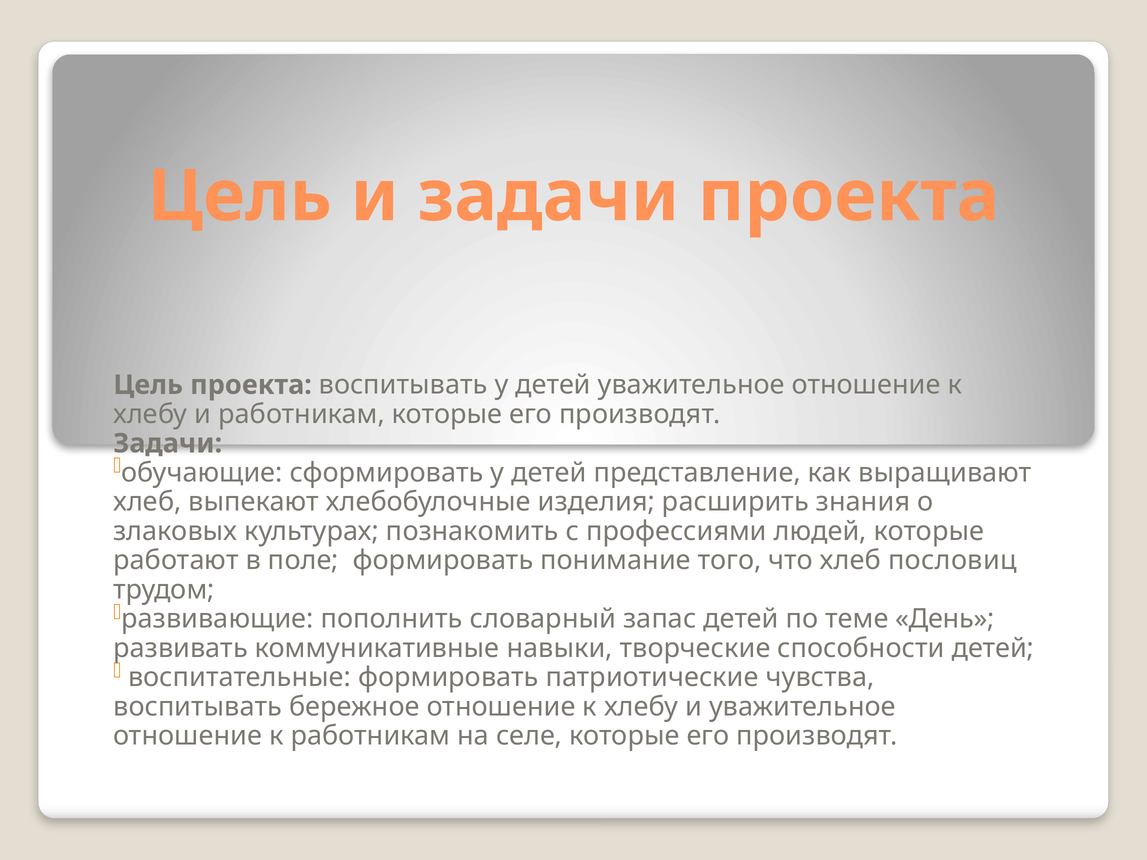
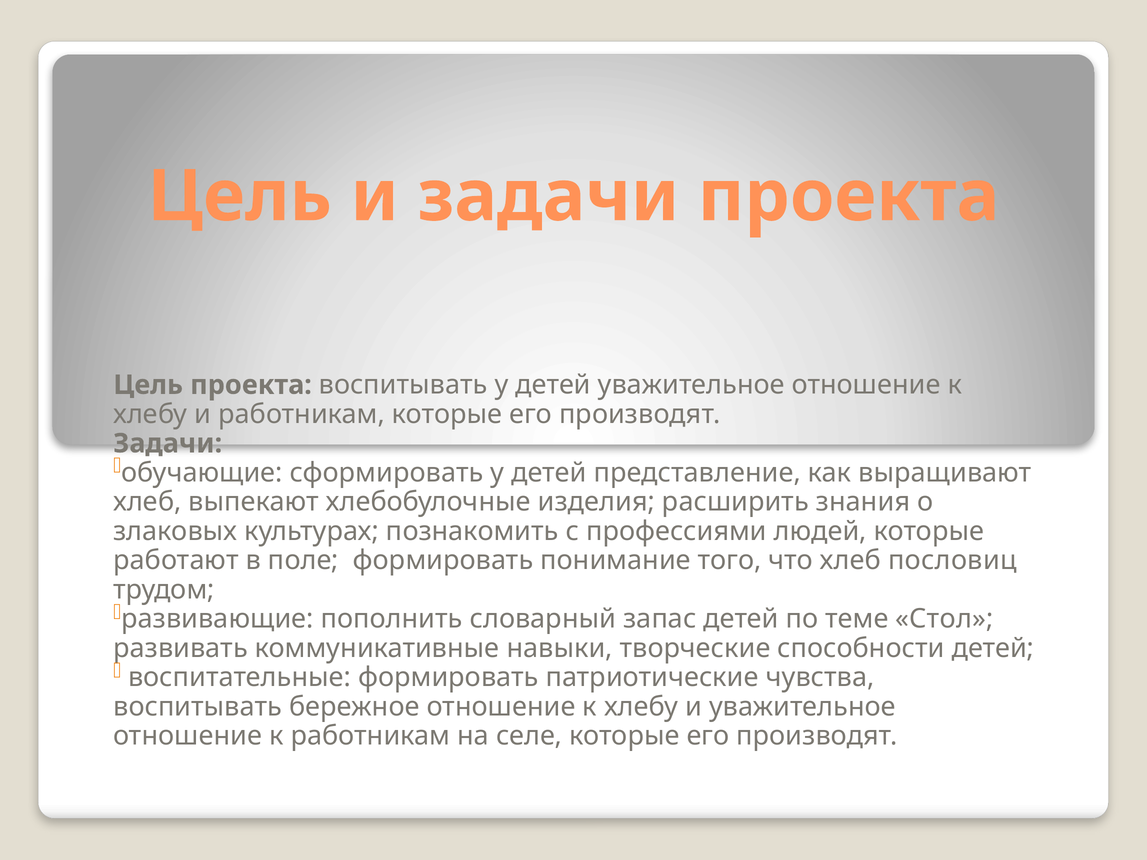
День: День -> Стол
